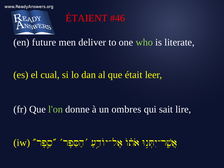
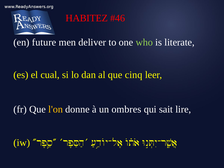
ÉTAIENT: ÉTAIENT -> HABITEZ
était: était -> cinq
l'on colour: light green -> yellow
